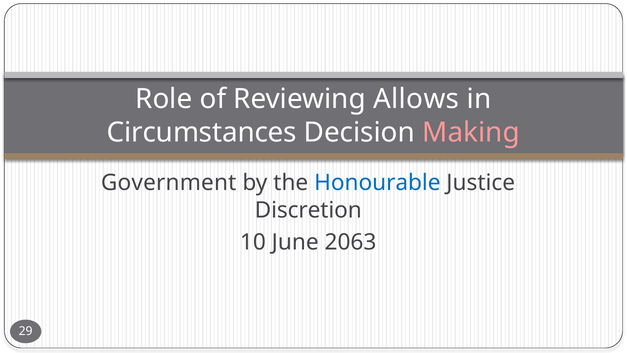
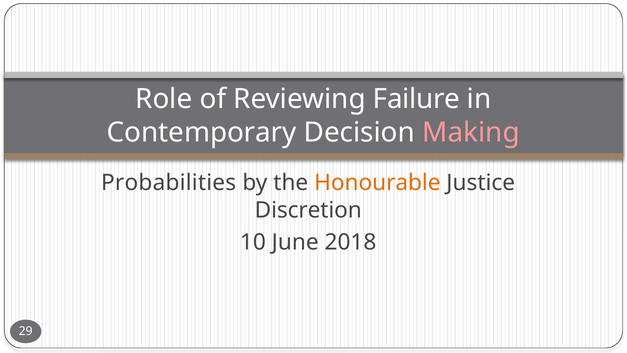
Allows: Allows -> Failure
Circumstances: Circumstances -> Contemporary
Government: Government -> Probabilities
Honourable colour: blue -> orange
2063: 2063 -> 2018
